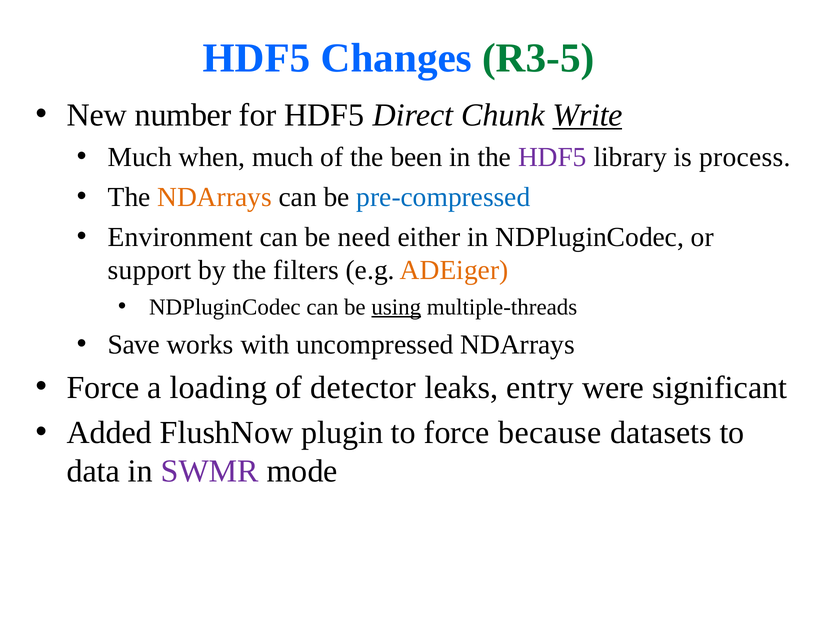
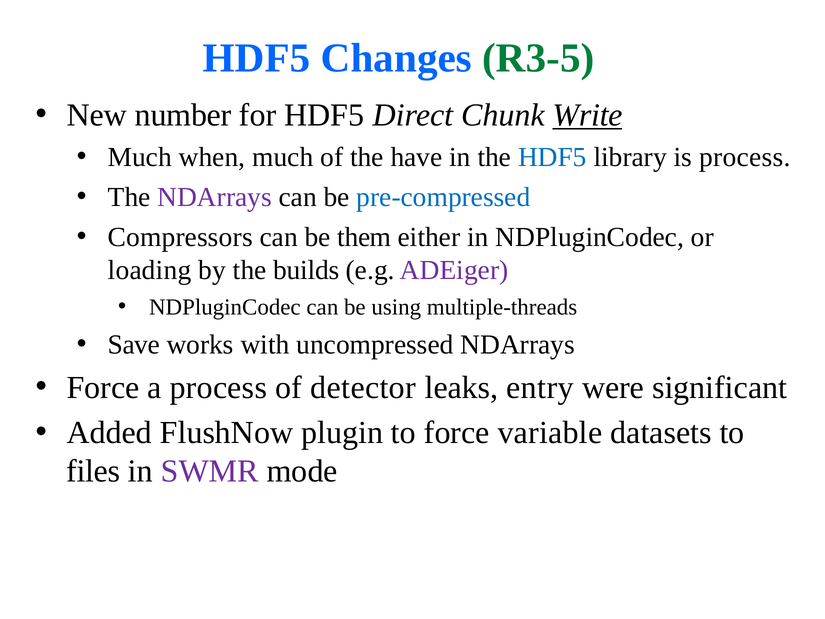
been: been -> have
HDF5 at (552, 157) colour: purple -> blue
NDArrays at (215, 197) colour: orange -> purple
Environment: Environment -> Compressors
need: need -> them
support: support -> loading
filters: filters -> builds
ADEiger colour: orange -> purple
using underline: present -> none
a loading: loading -> process
because: because -> variable
data: data -> files
